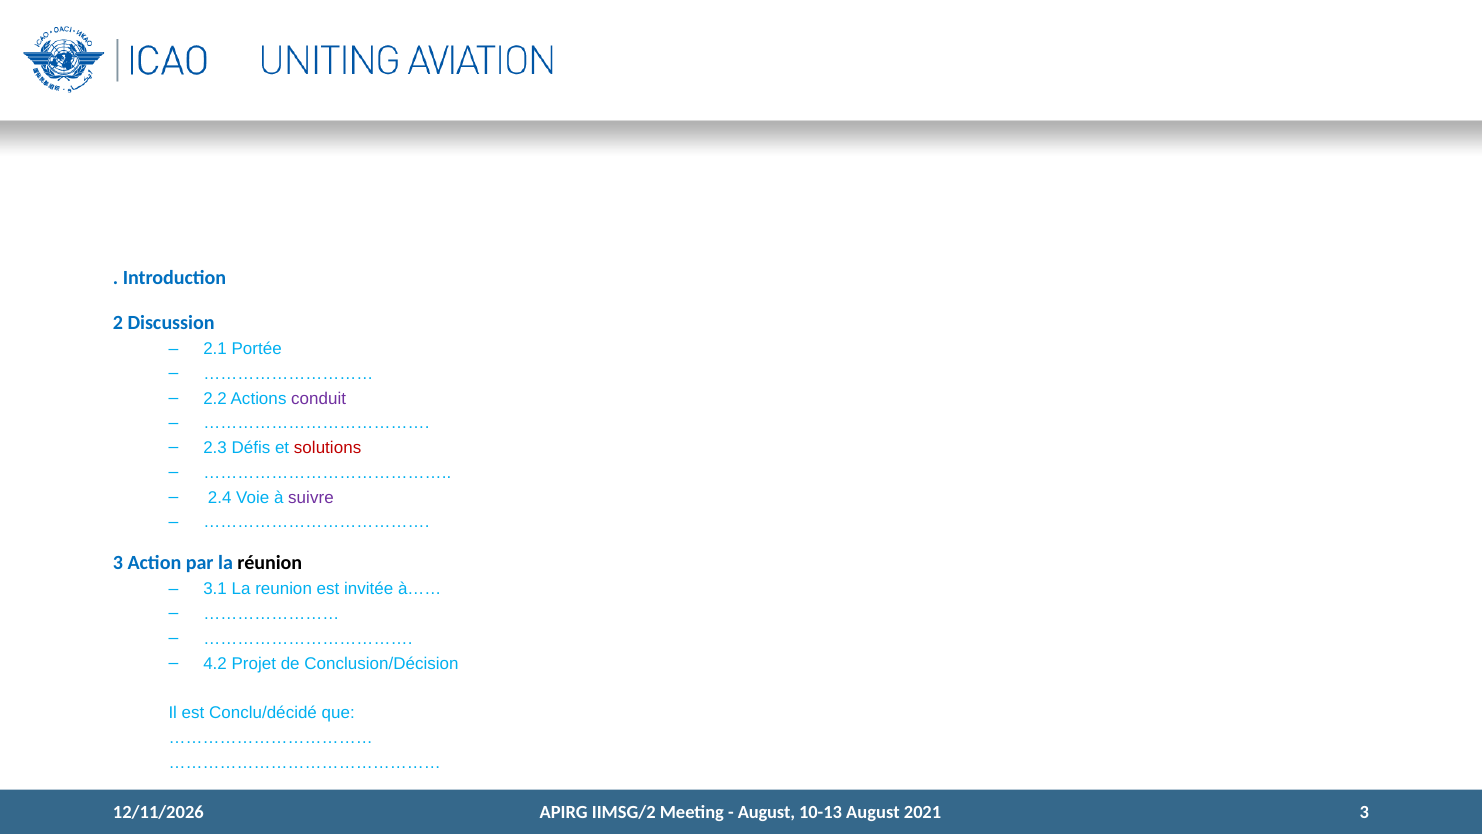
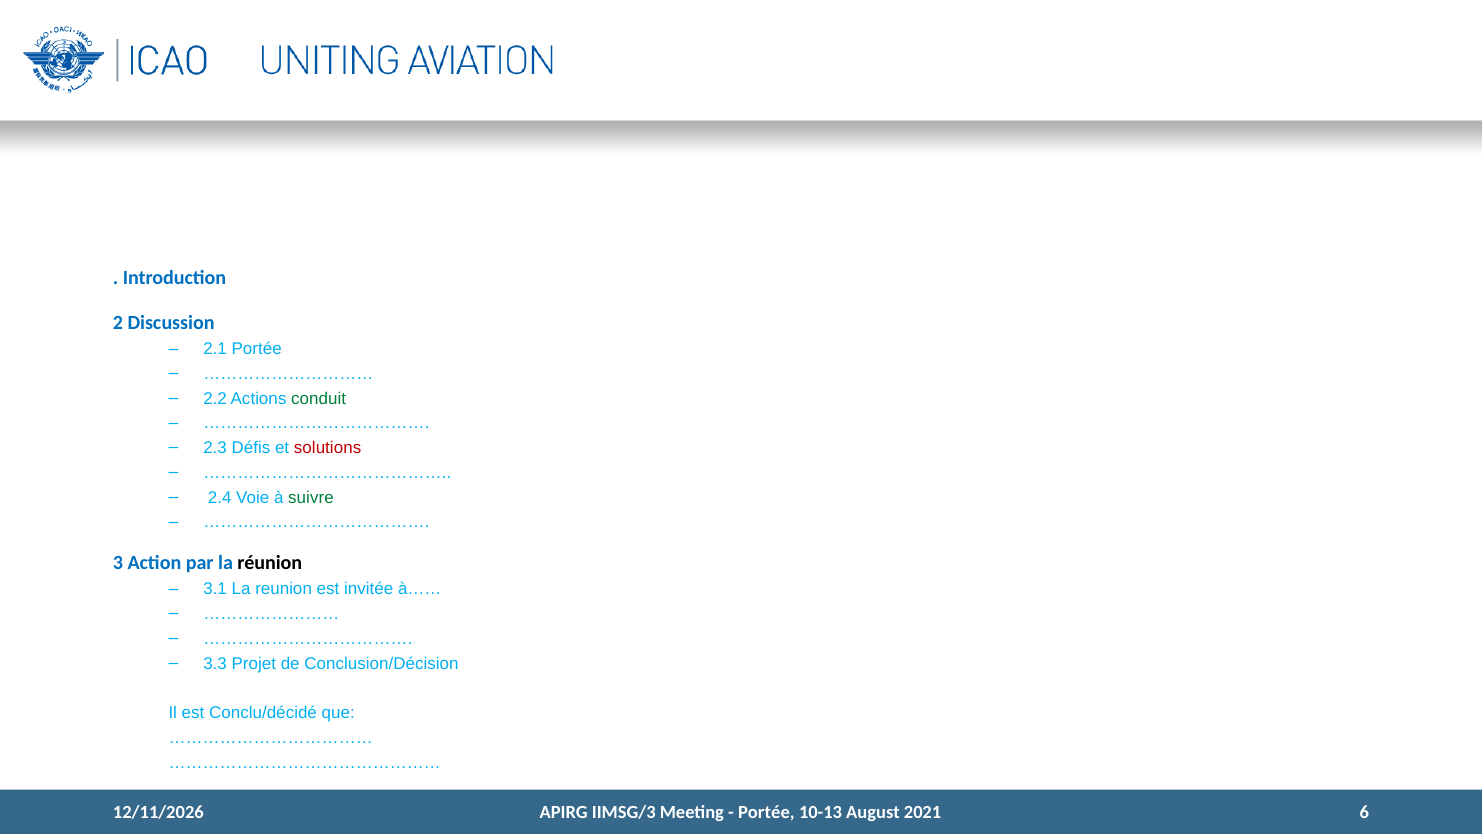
conduit colour: purple -> green
suivre colour: purple -> green
4.2: 4.2 -> 3.3
IIMSG/2: IIMSG/2 -> IIMSG/3
August at (766, 812): August -> Portée
2021 3: 3 -> 6
